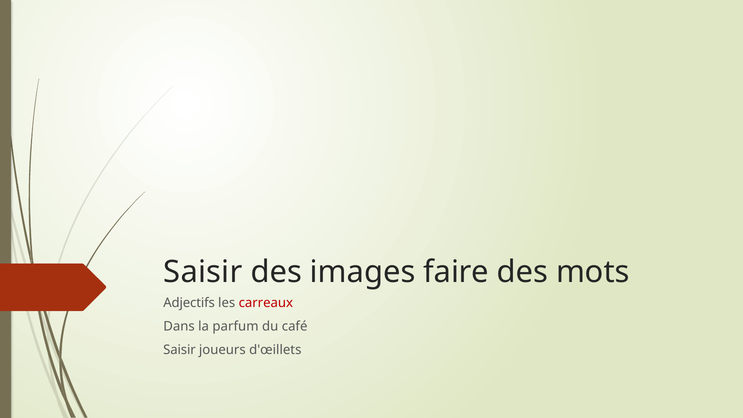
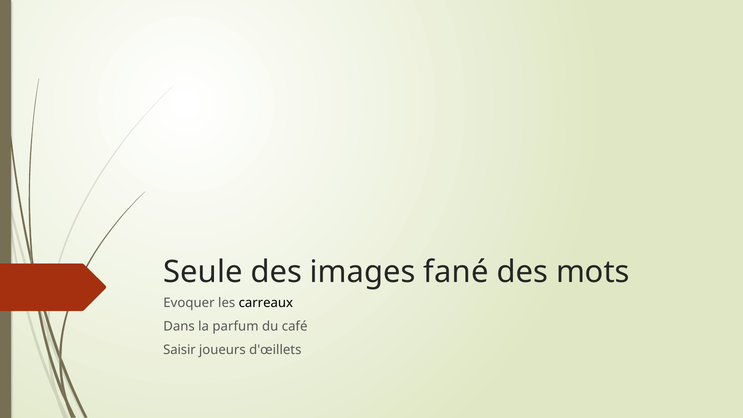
Saisir at (203, 272): Saisir -> Seule
faire: faire -> fané
Adjectifs: Adjectifs -> Evoquer
carreaux colour: red -> black
